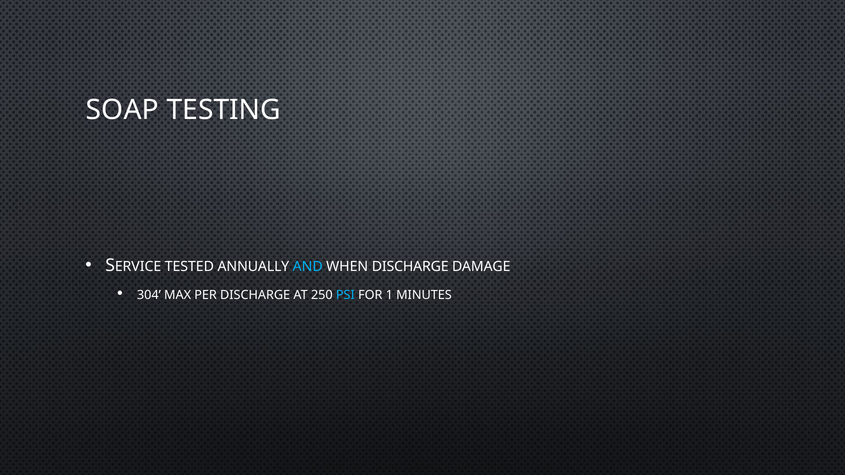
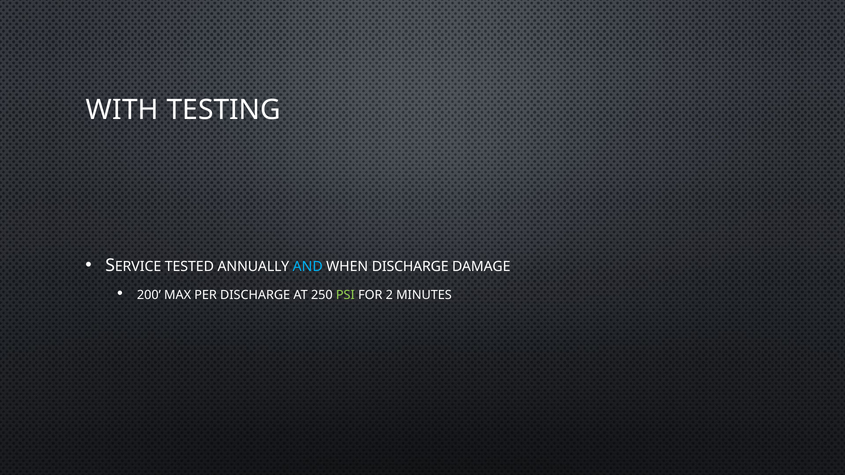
SOAP: SOAP -> WITH
304: 304 -> 200
PSI colour: light blue -> light green
1: 1 -> 2
